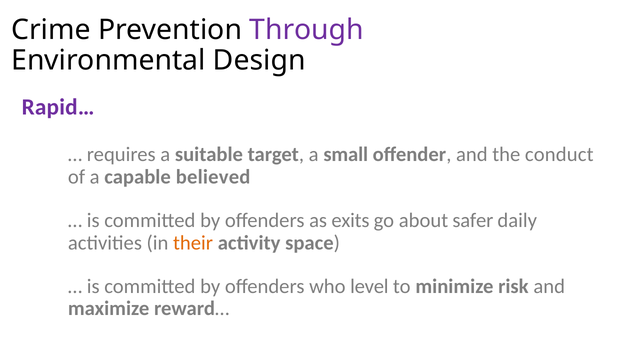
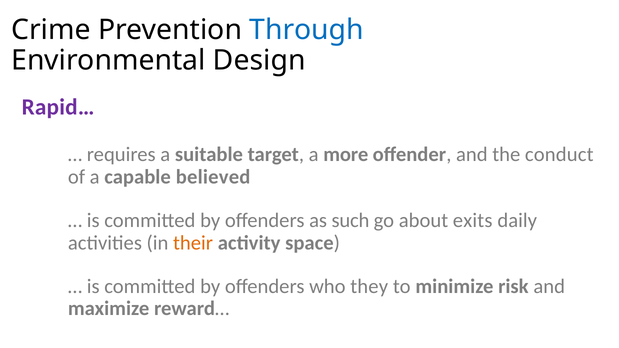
Through colour: purple -> blue
small: small -> more
exits: exits -> such
safer: safer -> exits
level: level -> they
